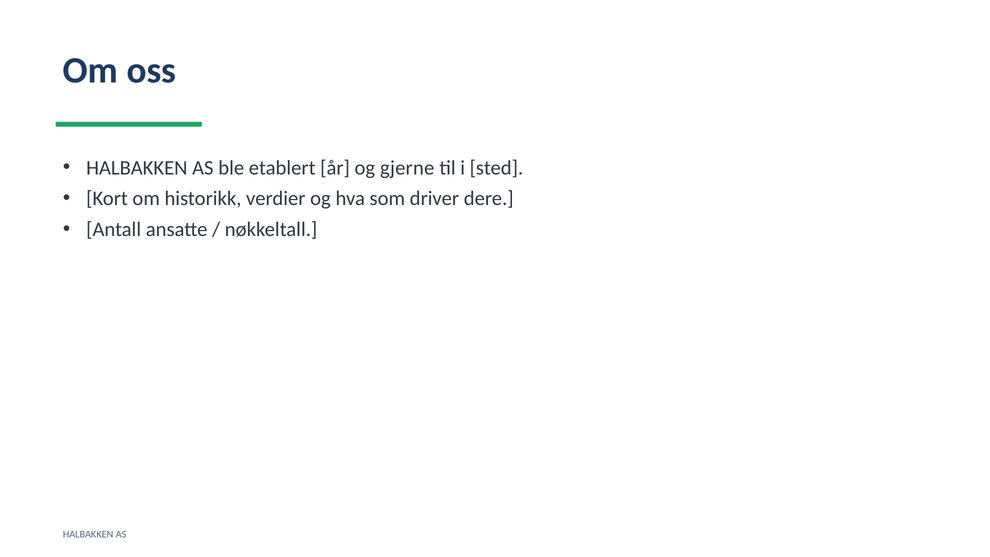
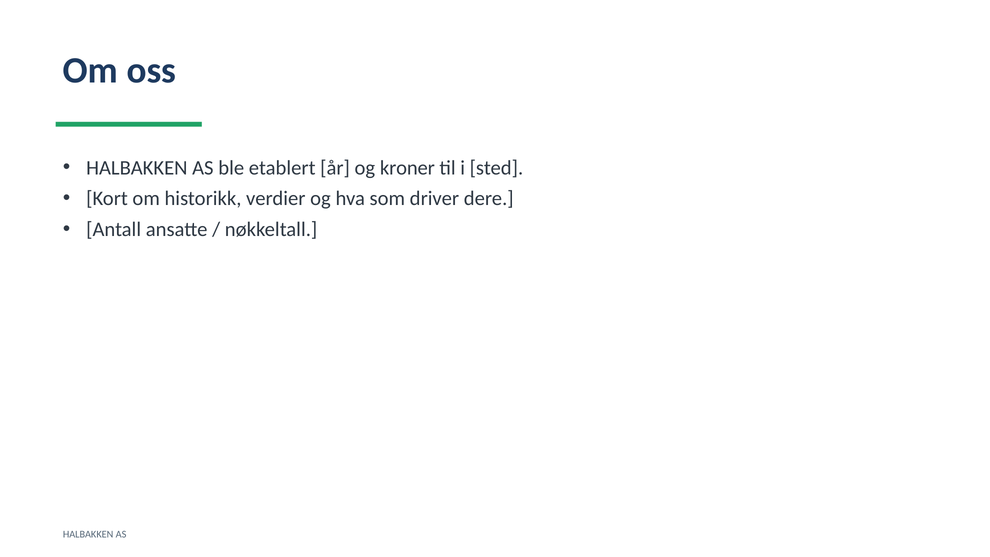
gjerne: gjerne -> kroner
